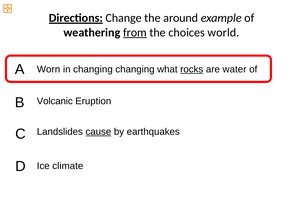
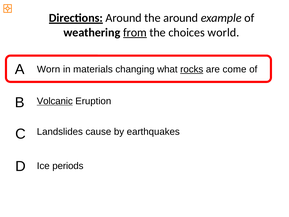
Directions Change: Change -> Around
in changing: changing -> materials
water: water -> come
Volcanic underline: none -> present
cause underline: present -> none
climate: climate -> periods
